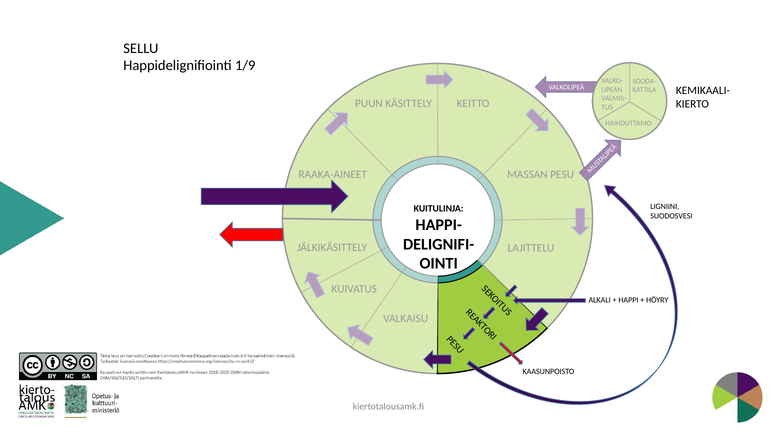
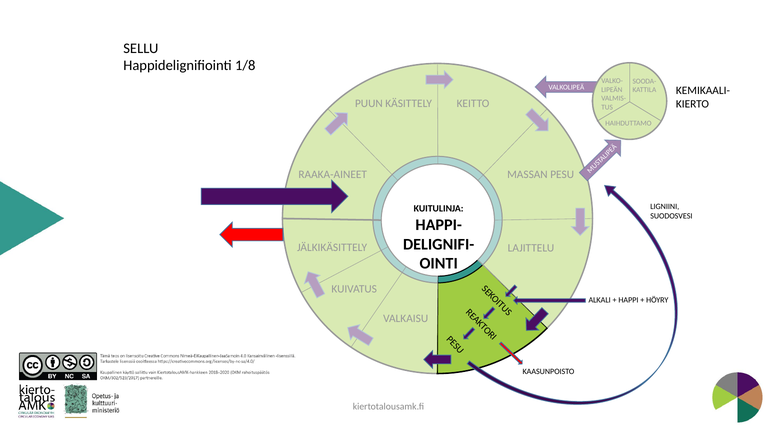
1/9: 1/9 -> 1/8
